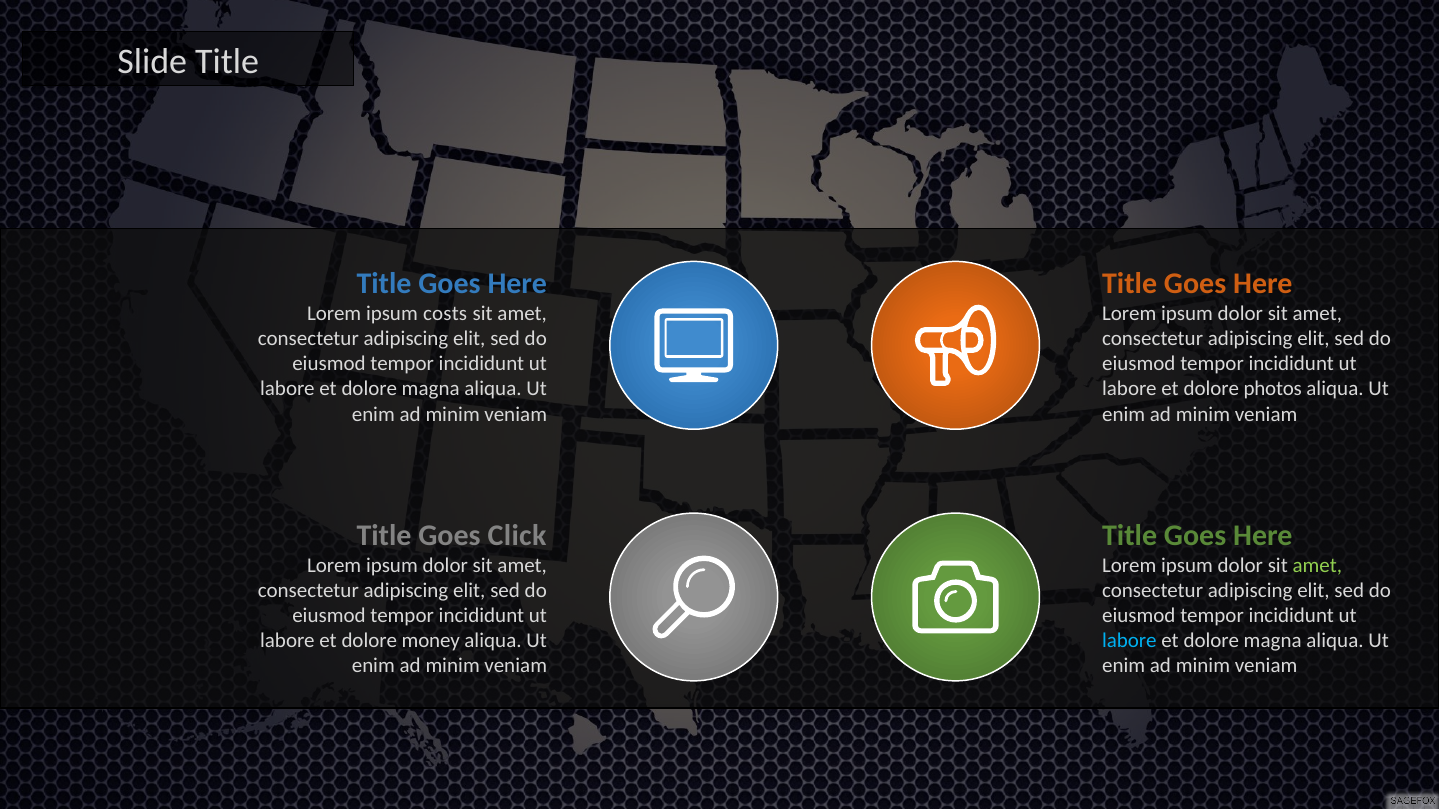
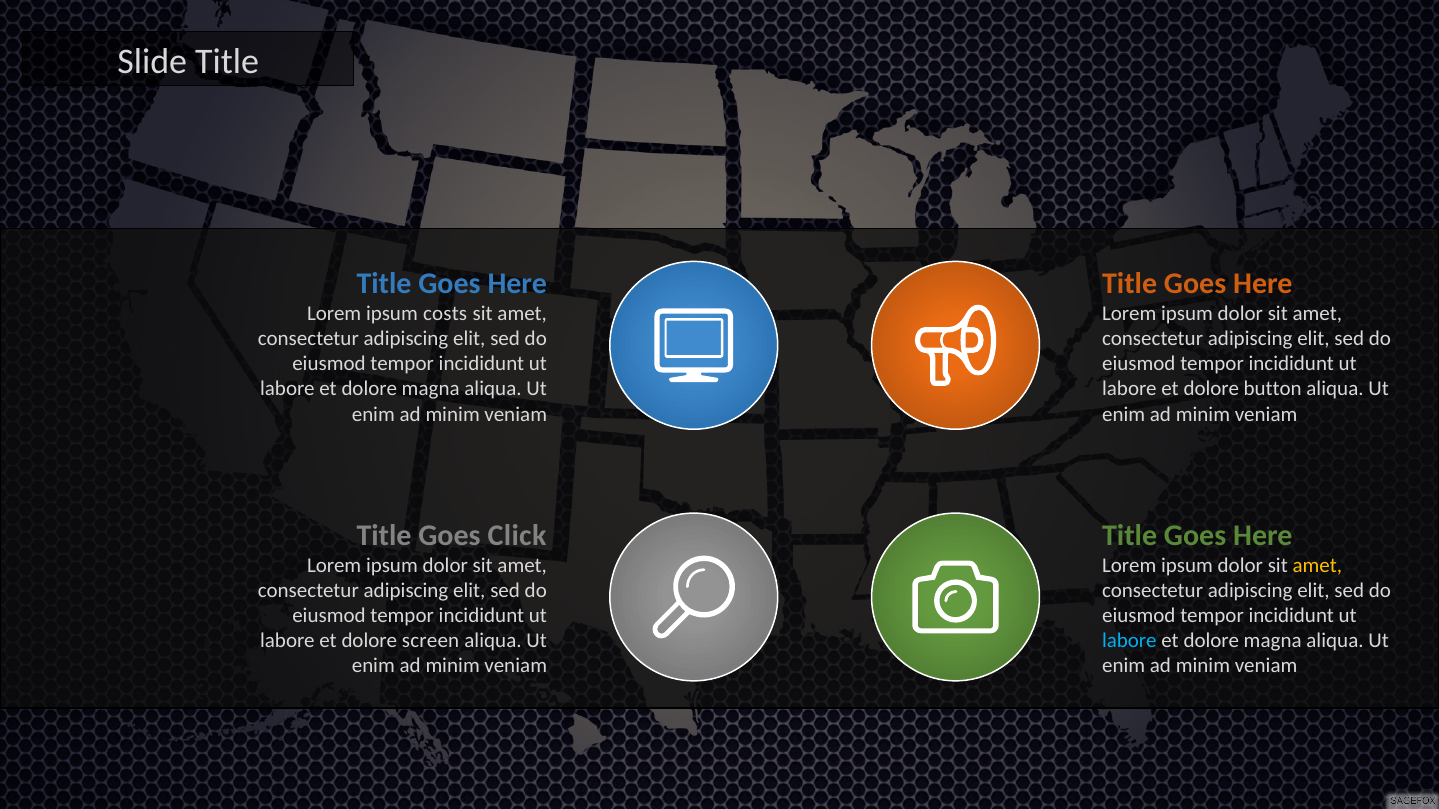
photos: photos -> button
amet at (1317, 565) colour: light green -> yellow
money: money -> screen
